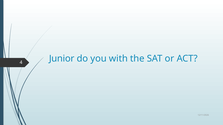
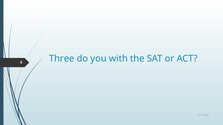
Junior: Junior -> Three
